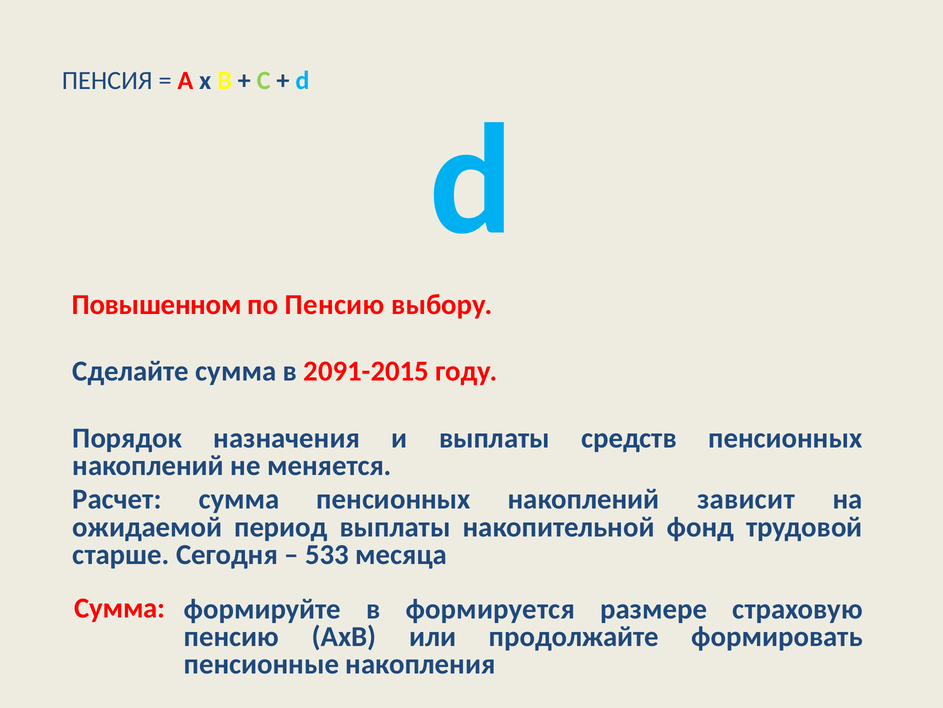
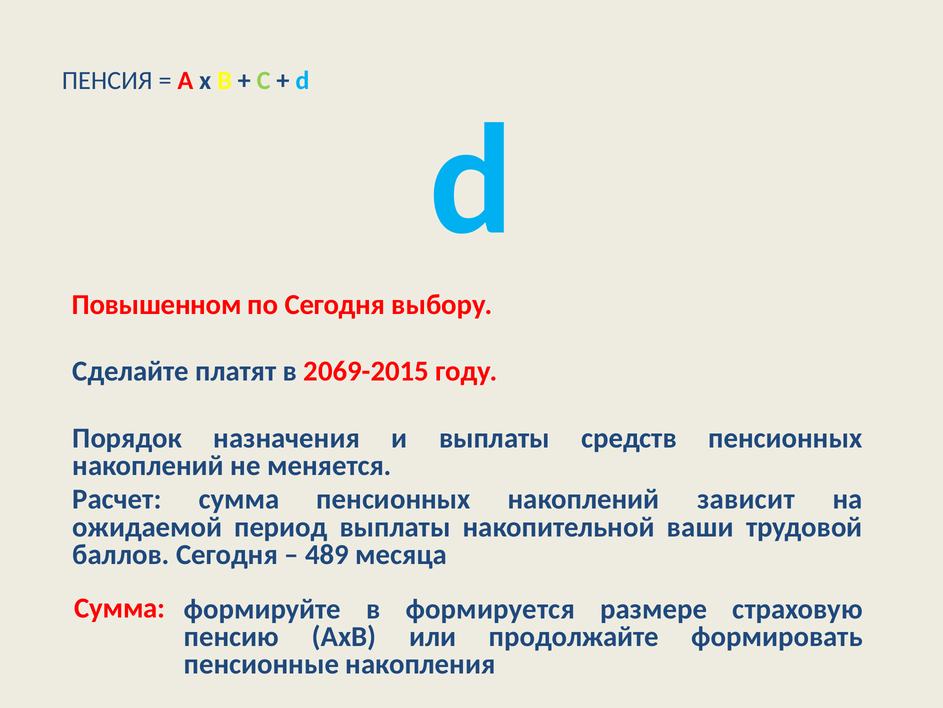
по Пенсию: Пенсию -> Сегодня
Сделайте сумма: сумма -> платят
2091-2015: 2091-2015 -> 2069-2015
фонд: фонд -> ваши
старше: старше -> баллов
533: 533 -> 489
